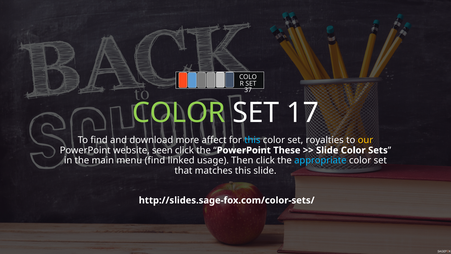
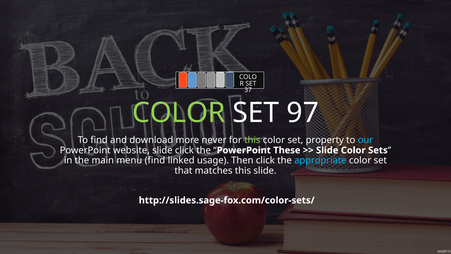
17: 17 -> 97
affect: affect -> never
this at (252, 140) colour: light blue -> light green
royalties: royalties -> property
our colour: yellow -> light blue
website seen: seen -> slide
